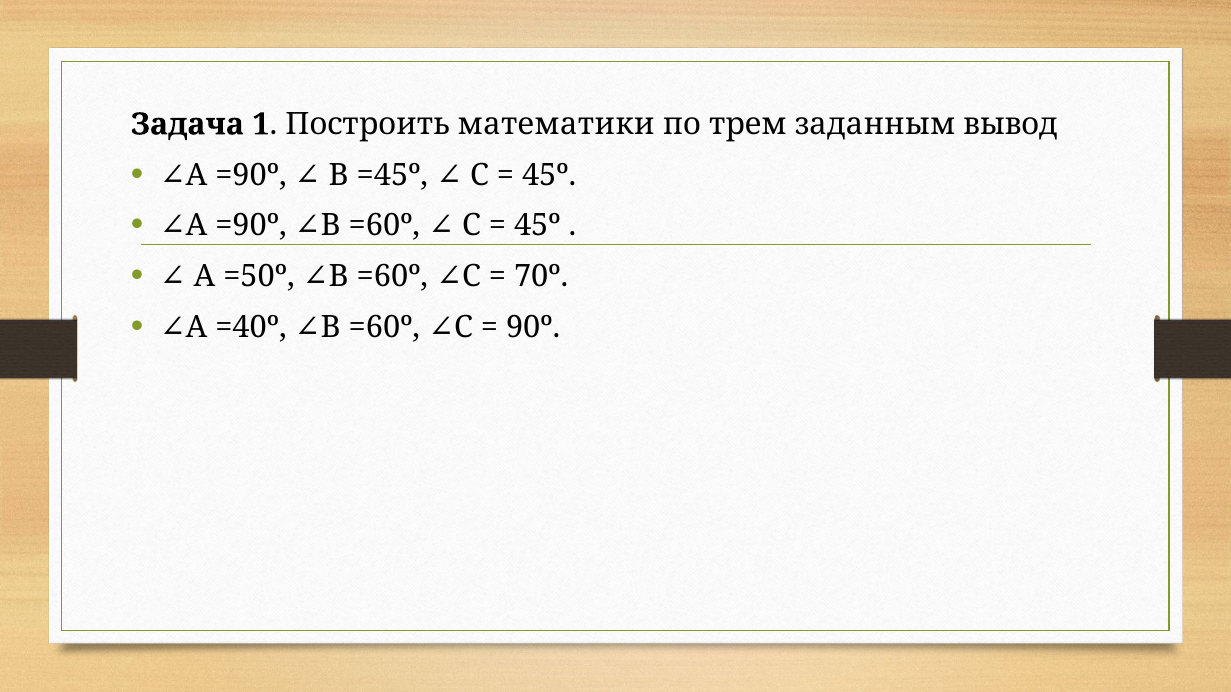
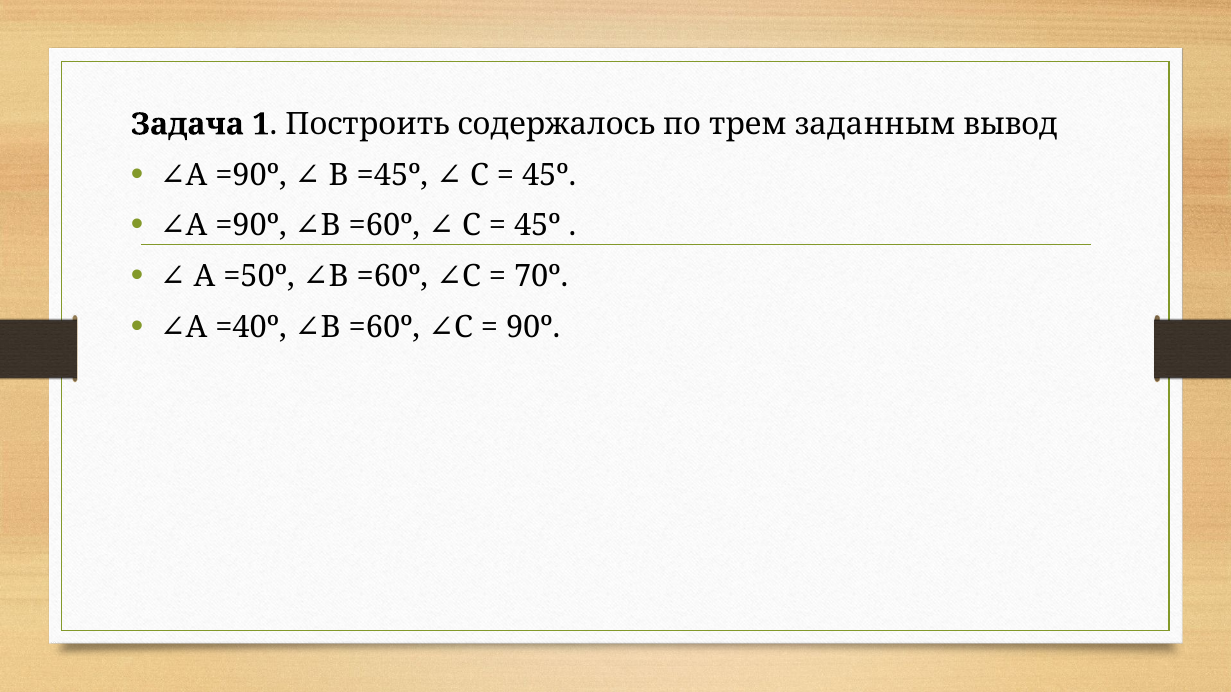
математики: математики -> содержалось
